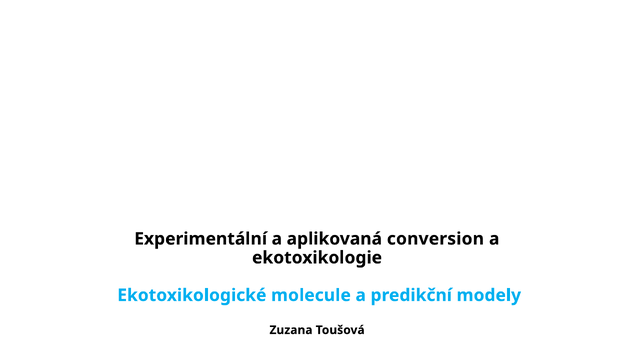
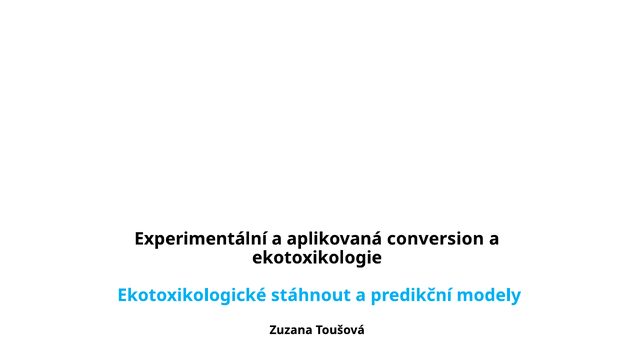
molecule: molecule -> stáhnout
